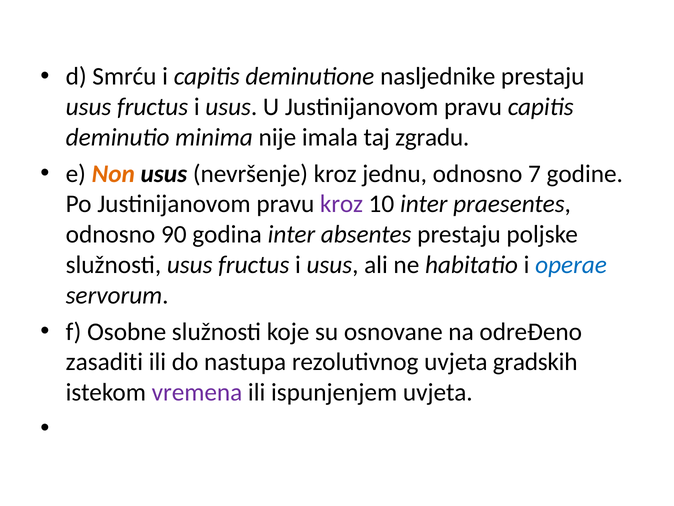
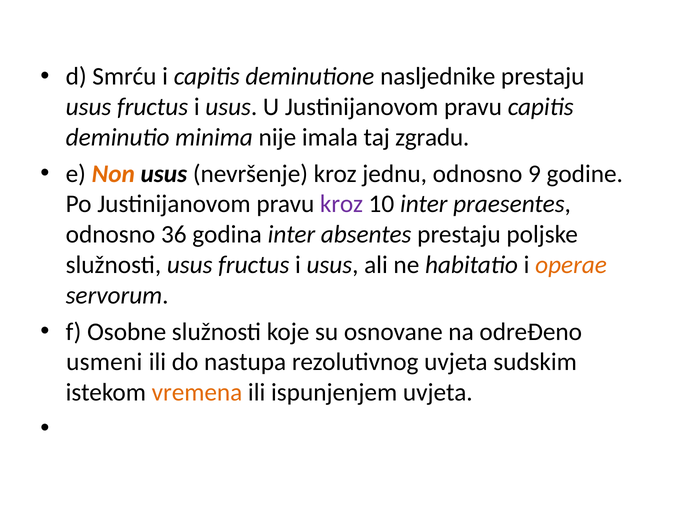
7: 7 -> 9
90: 90 -> 36
operae colour: blue -> orange
zasaditi: zasaditi -> usmeni
gradskih: gradskih -> sudskim
vremena colour: purple -> orange
